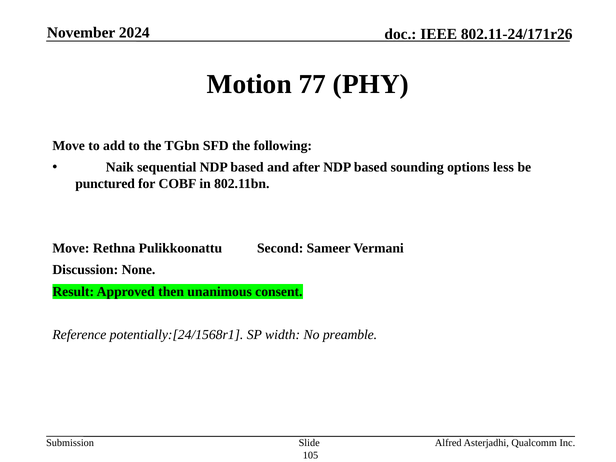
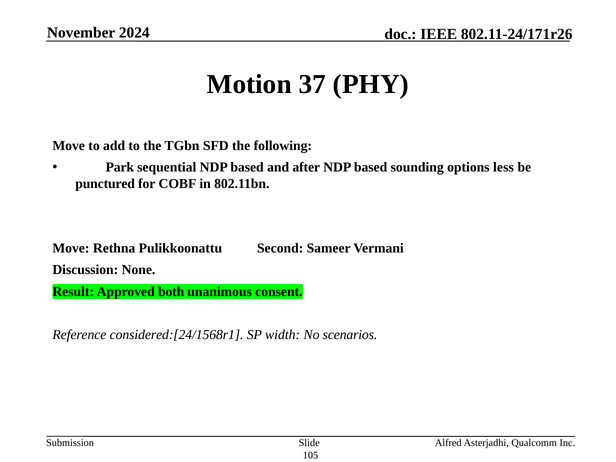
77: 77 -> 37
Naik: Naik -> Park
then: then -> both
potentially:[24/1568r1: potentially:[24/1568r1 -> considered:[24/1568r1
preamble: preamble -> scenarios
